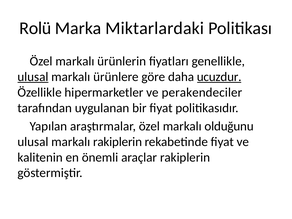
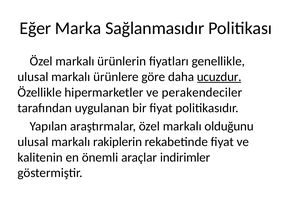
Rolü: Rolü -> Eğer
Miktarlardaki: Miktarlardaki -> Sağlanmasıdır
ulusal at (33, 77) underline: present -> none
araçlar rakiplerin: rakiplerin -> indirimler
